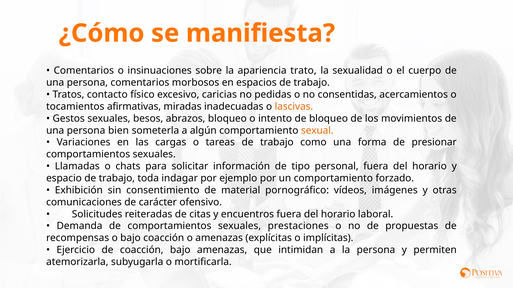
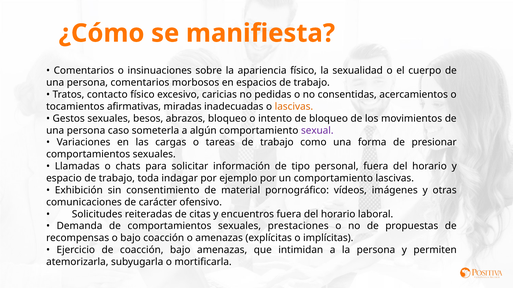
apariencia trato: trato -> físico
bien: bien -> caso
sexual colour: orange -> purple
comportamiento forzado: forzado -> lascivas
